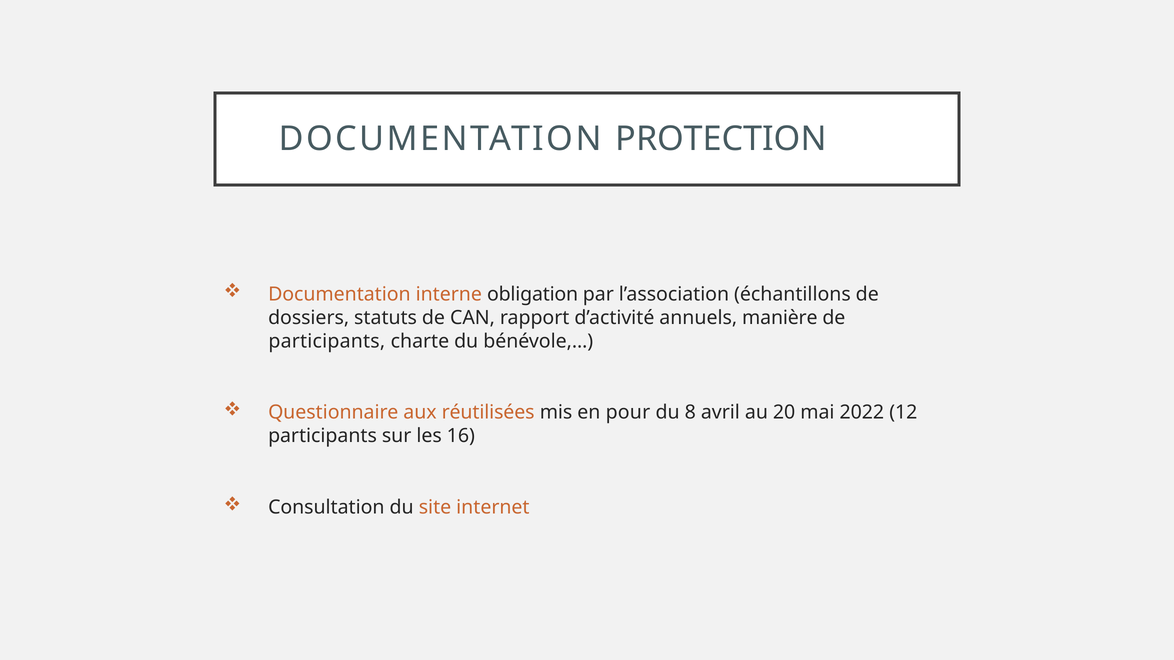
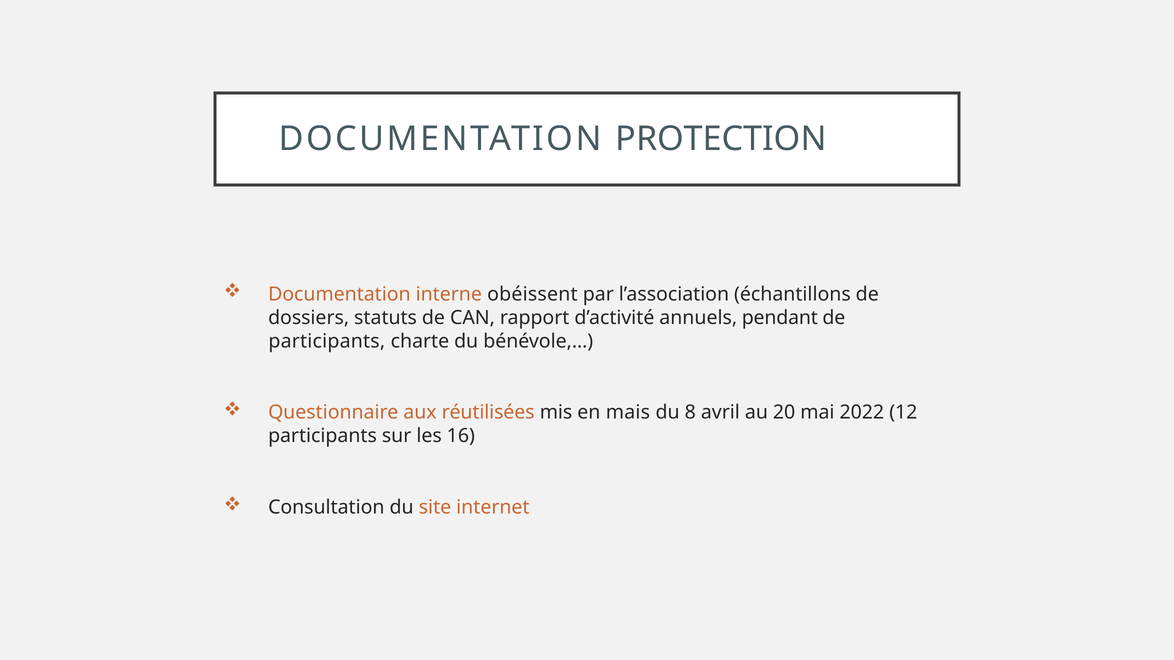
obligation: obligation -> obéissent
manière: manière -> pendant
pour: pour -> mais
